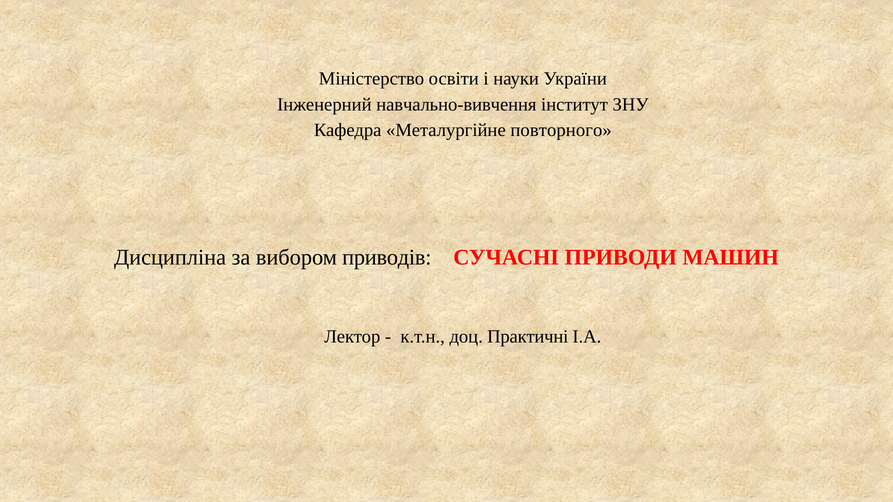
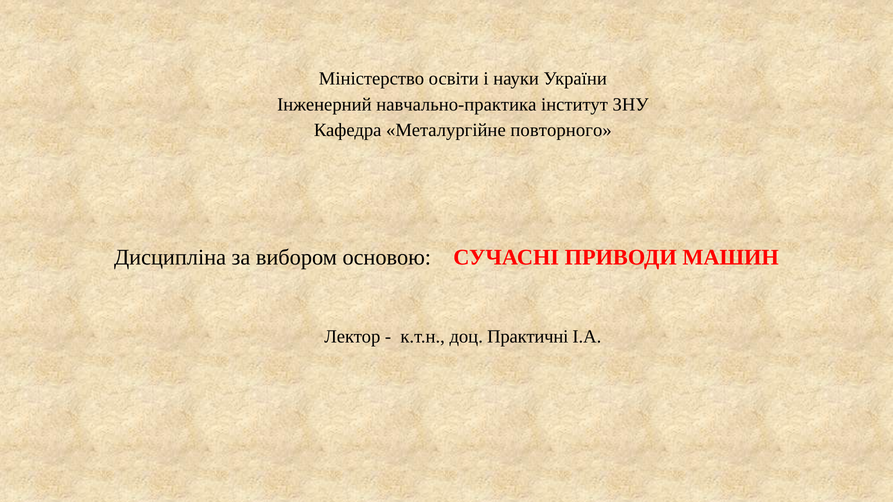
навчально-вивчення: навчально-вивчення -> навчально-практика
приводів: приводів -> основою
